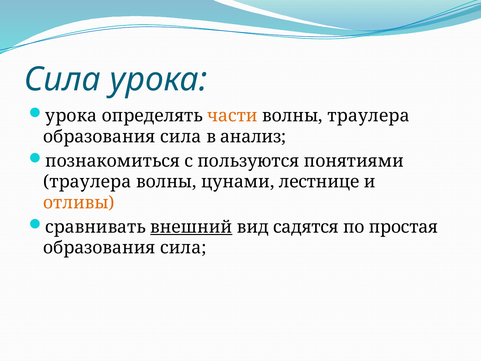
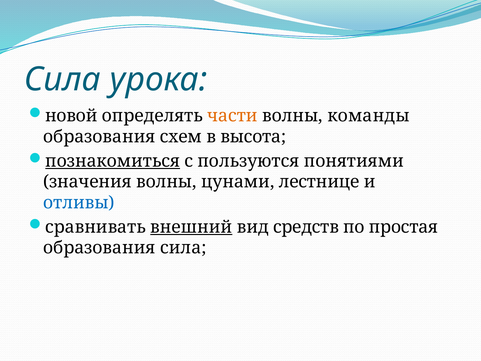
урока at (71, 116): урока -> новой
волны траулера: траулера -> команды
сила at (181, 137): сила -> схем
анализ: анализ -> высота
познакомиться underline: none -> present
траулера at (87, 182): траулера -> значения
отливы colour: orange -> blue
садятся: садятся -> средств
